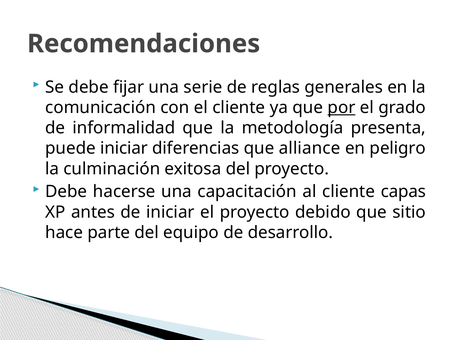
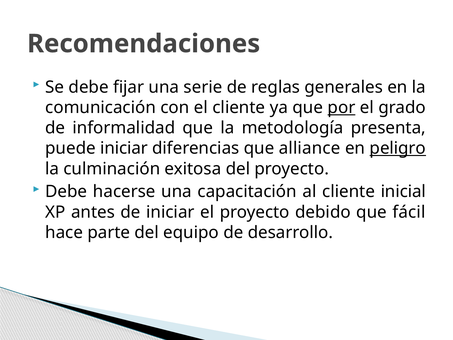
peligro underline: none -> present
capas: capas -> inicial
sitio: sitio -> fácil
